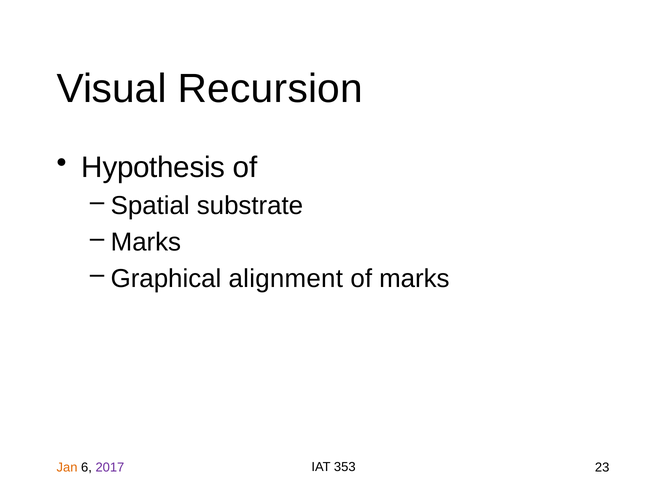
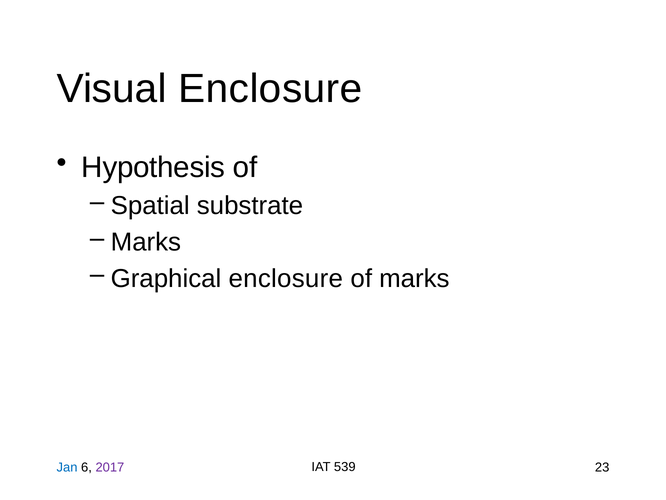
Visual Recursion: Recursion -> Enclosure
Graphical alignment: alignment -> enclosure
353: 353 -> 539
Jan colour: orange -> blue
